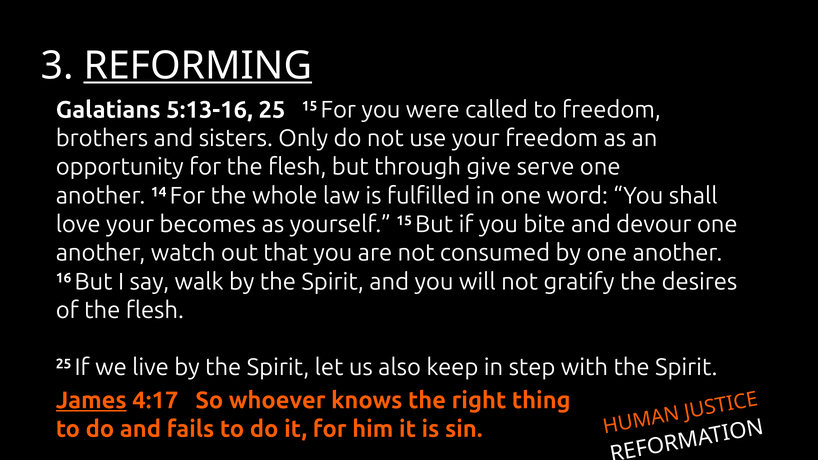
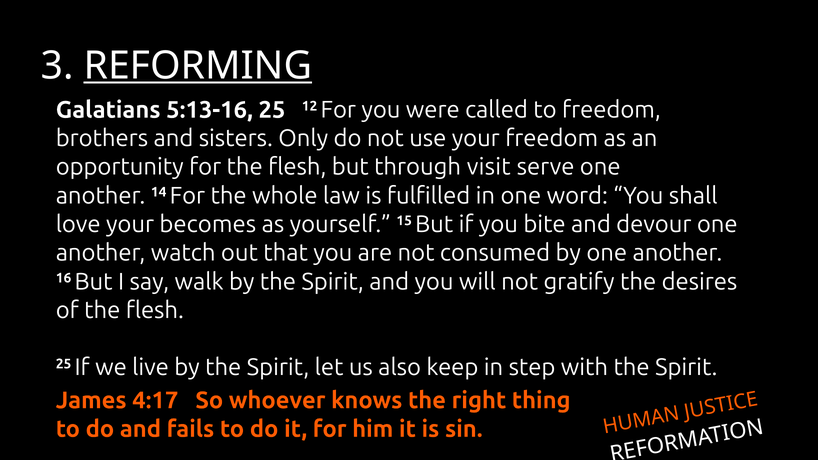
25 15: 15 -> 12
give: give -> visit
James underline: present -> none
